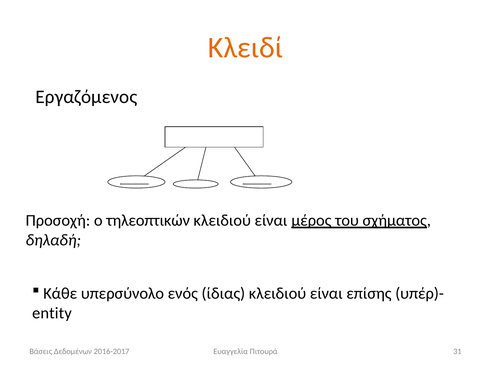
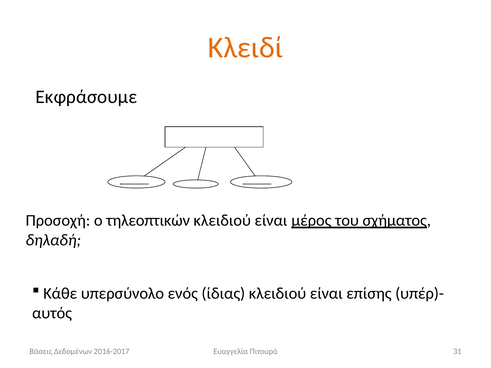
Εργαζόμενος: Εργαζόμενος -> Εκφράσουμε
entity: entity -> αυτός
